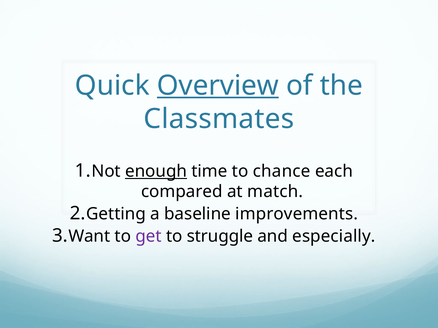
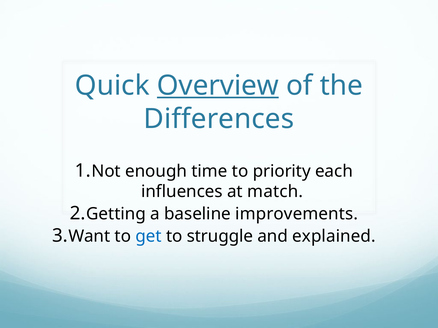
Classmates: Classmates -> Differences
enough underline: present -> none
chance: chance -> priority
compared: compared -> influences
get colour: purple -> blue
especially: especially -> explained
